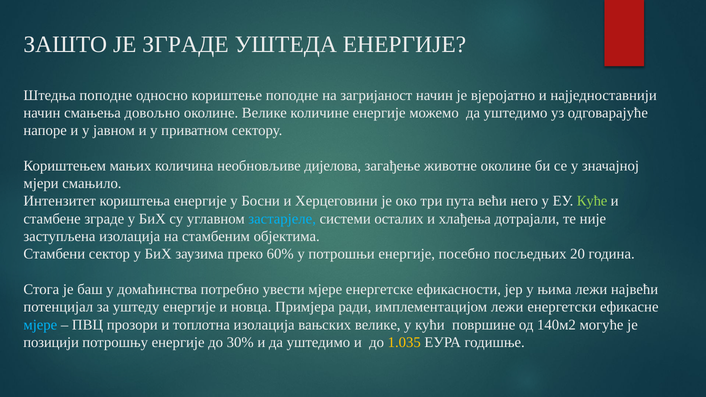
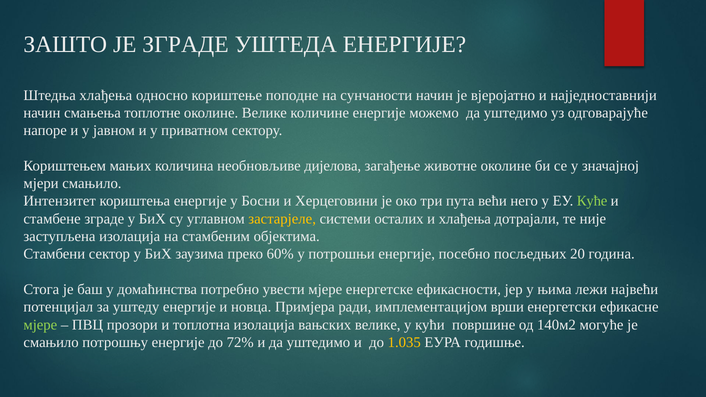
Штедња поподне: поподне -> хлађења
загријаност: загријаност -> сунчаности
довољно: довољно -> топлотне
застарјеле colour: light blue -> yellow
имплементацијом лежи: лежи -> врши
мјере at (40, 325) colour: light blue -> light green
позицији at (51, 342): позицији -> смањило
30%: 30% -> 72%
